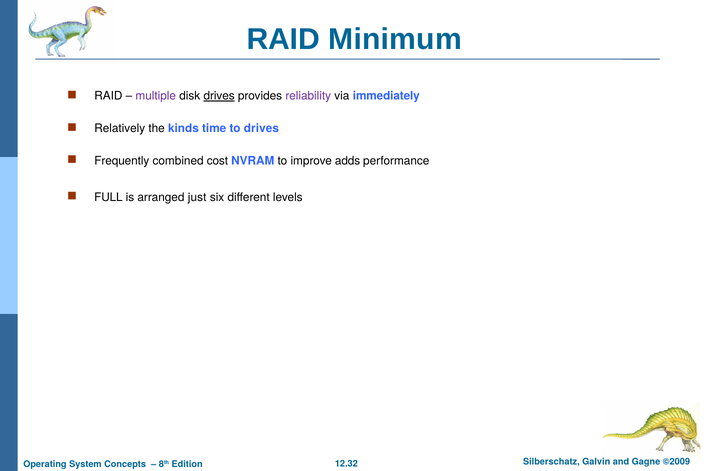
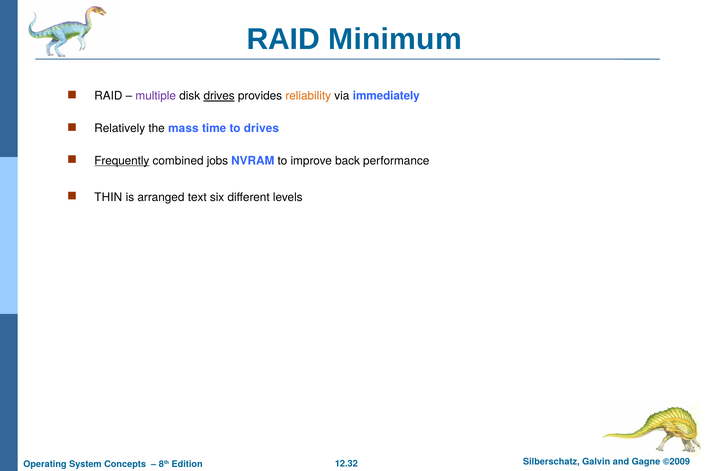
reliability colour: purple -> orange
kinds: kinds -> mass
Frequently underline: none -> present
cost: cost -> jobs
adds: adds -> back
FULL: FULL -> THIN
just: just -> text
